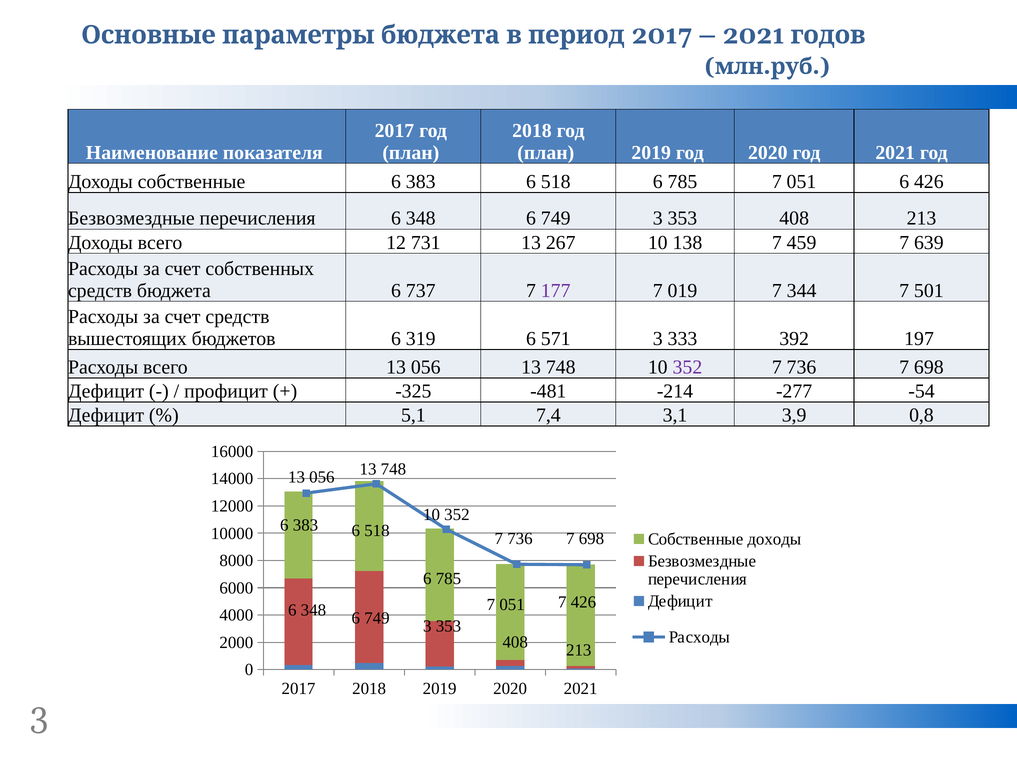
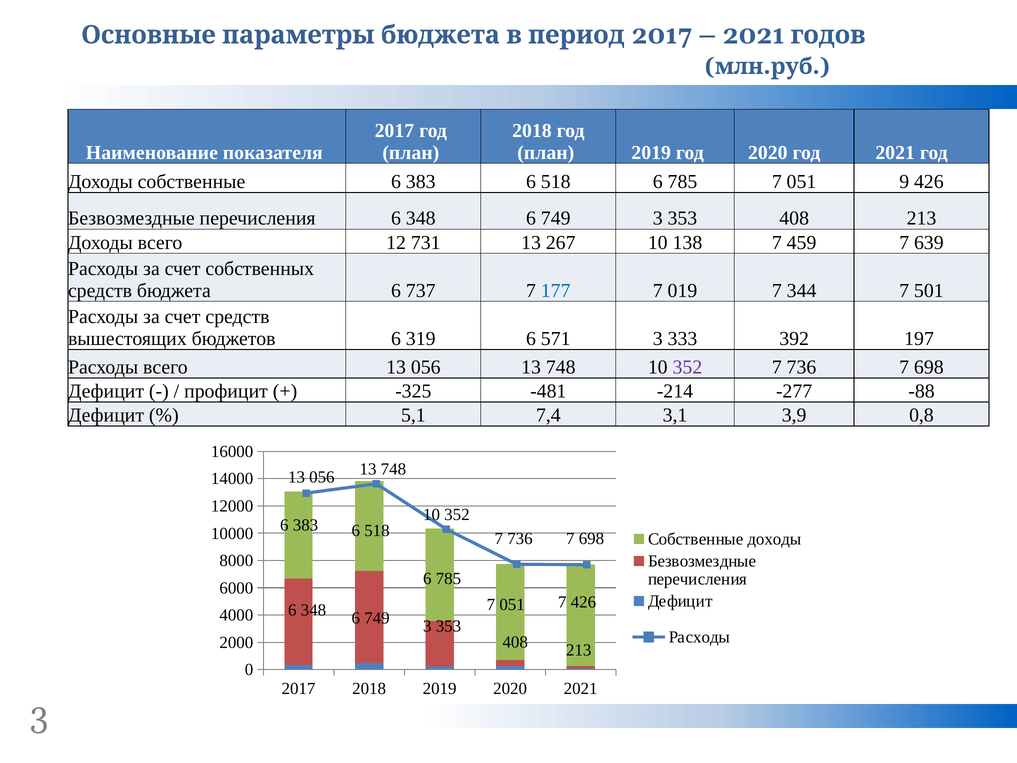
051 6: 6 -> 9
177 colour: purple -> blue
-54: -54 -> -88
